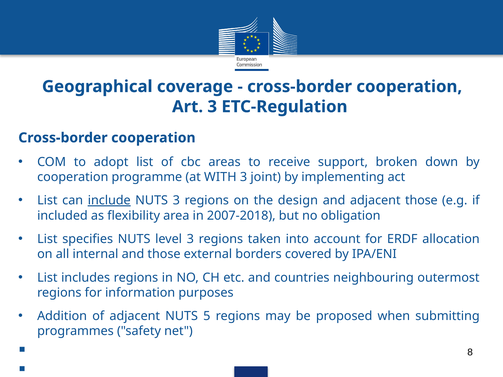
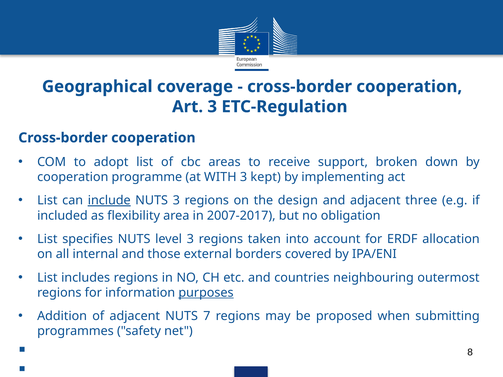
joint: joint -> kept
adjacent those: those -> three
2007-2018: 2007-2018 -> 2007-2017
purposes underline: none -> present
5: 5 -> 7
